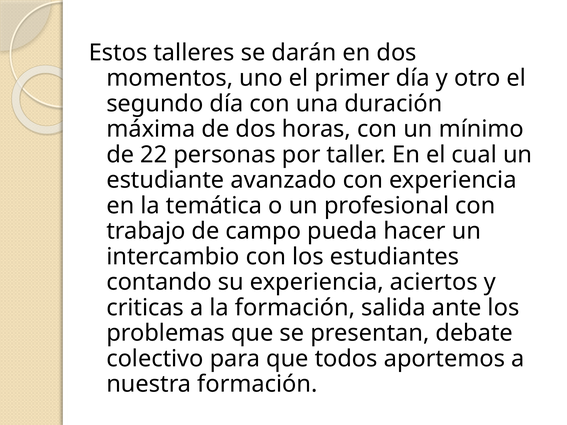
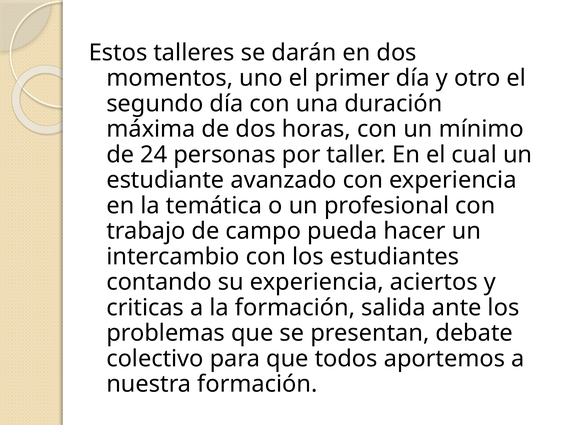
22: 22 -> 24
